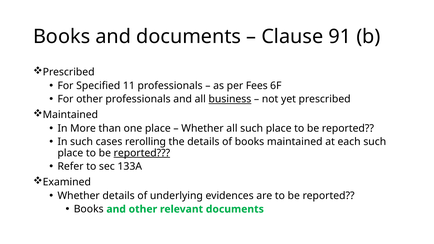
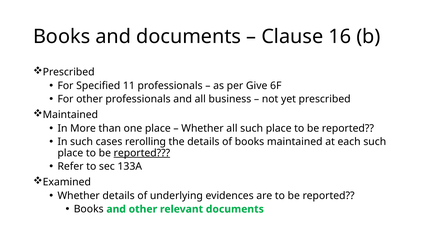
91: 91 -> 16
Fees: Fees -> Give
business underline: present -> none
